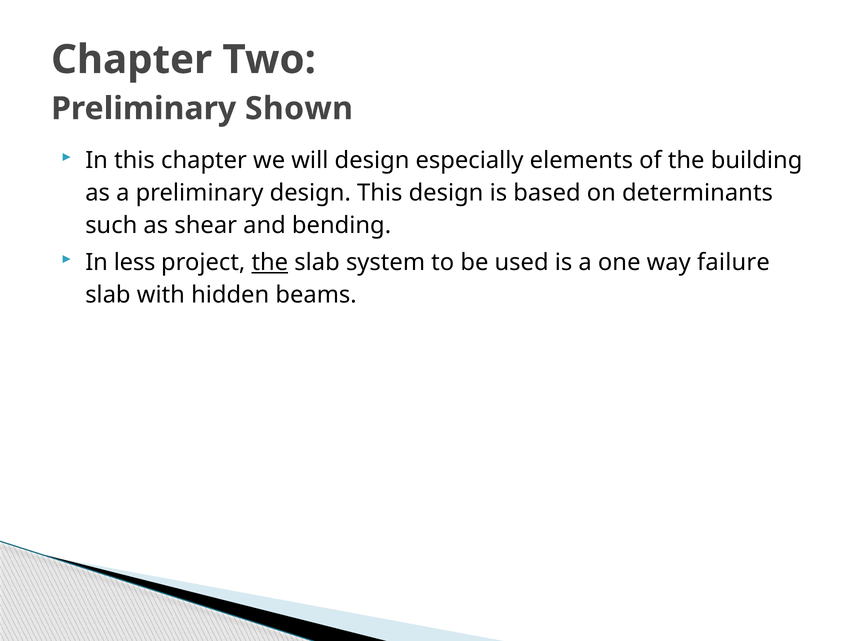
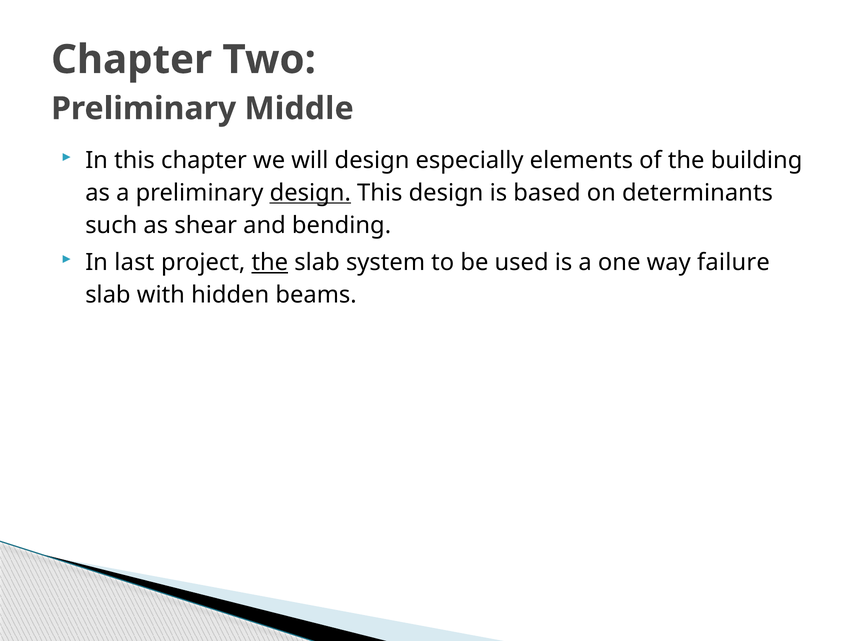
Shown: Shown -> Middle
design at (310, 193) underline: none -> present
less: less -> last
